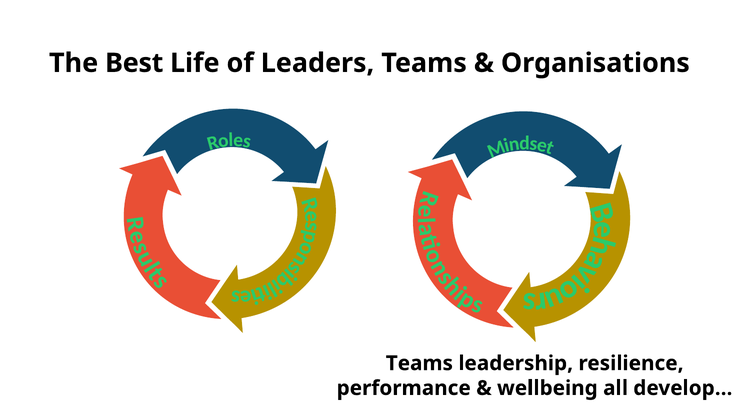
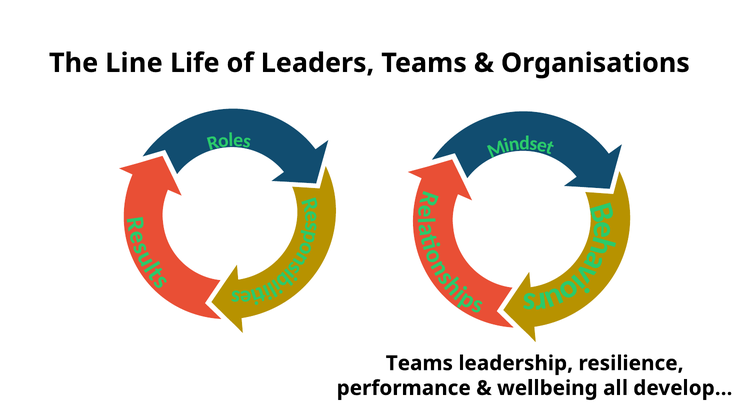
Best: Best -> Line
